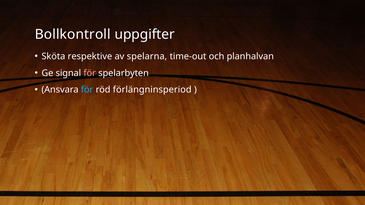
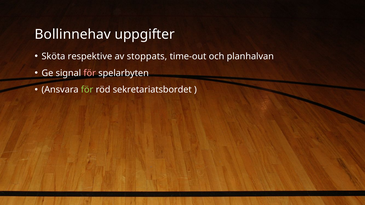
Bollkontroll: Bollkontroll -> Bollinnehav
spelarna: spelarna -> stoppats
för at (87, 90) colour: light blue -> light green
förlängninsperiod: förlängninsperiod -> sekretariatsbordet
